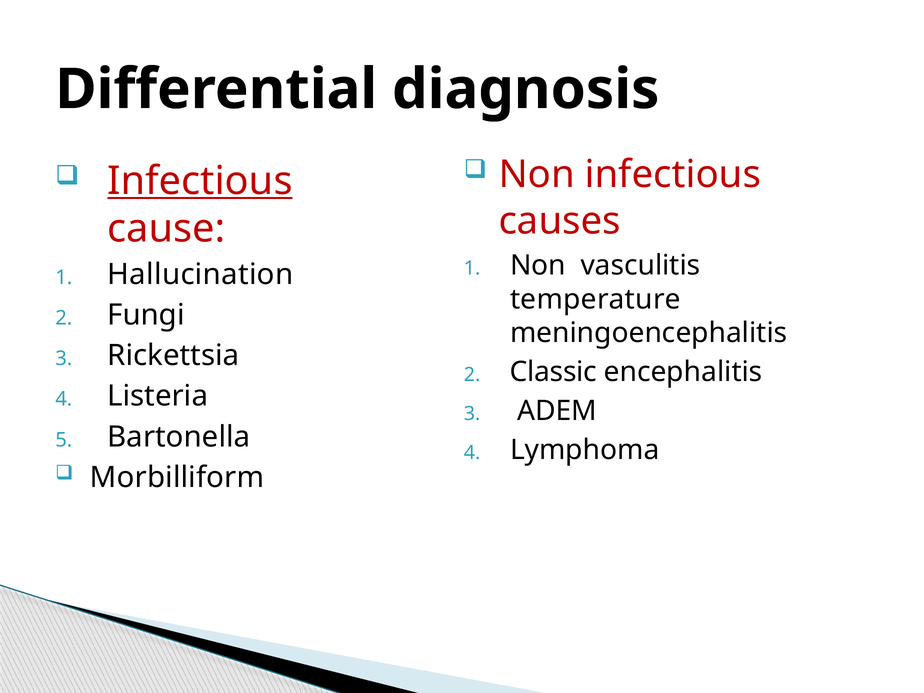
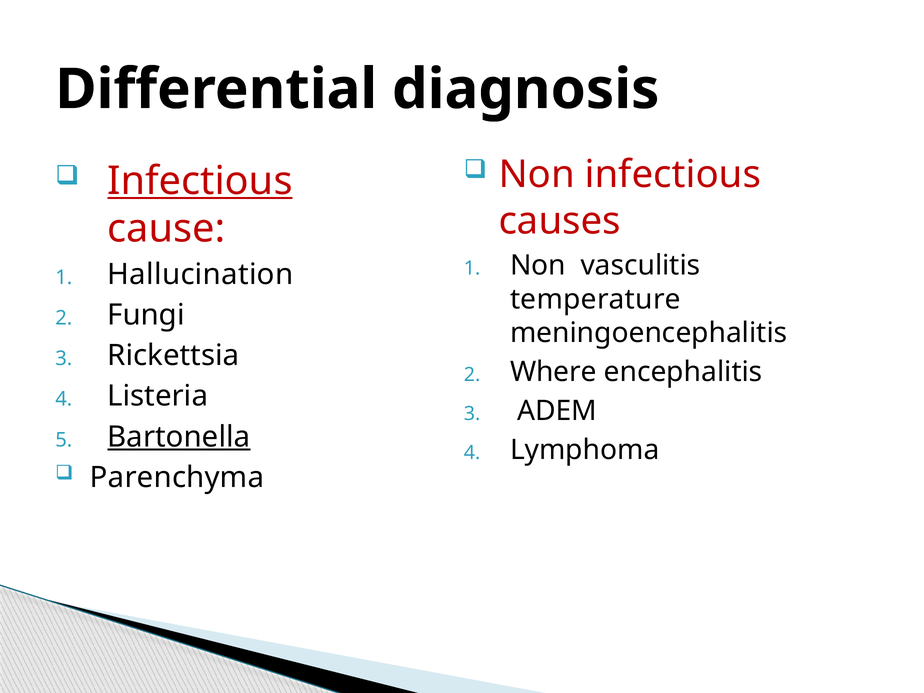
Classic: Classic -> Where
Bartonella underline: none -> present
Morbilliform: Morbilliform -> Parenchyma
